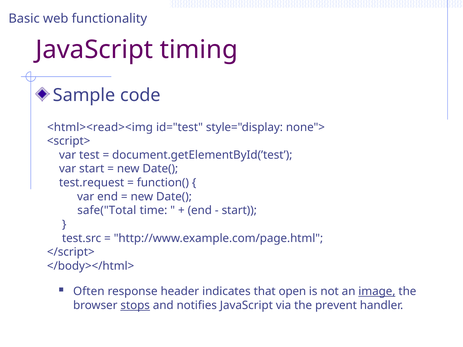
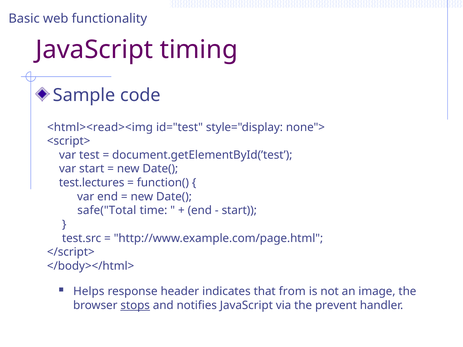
test.request: test.request -> test.lectures
Often: Often -> Helps
open: open -> from
image underline: present -> none
